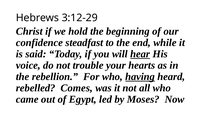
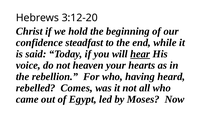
3:12-29: 3:12-29 -> 3:12-20
trouble: trouble -> heaven
having underline: present -> none
